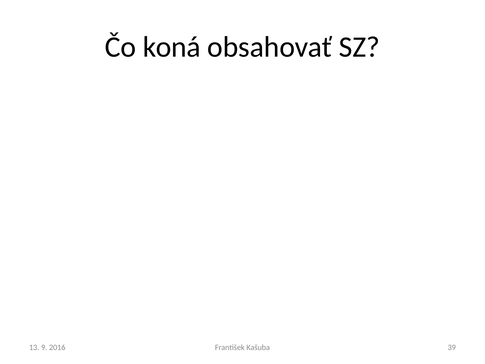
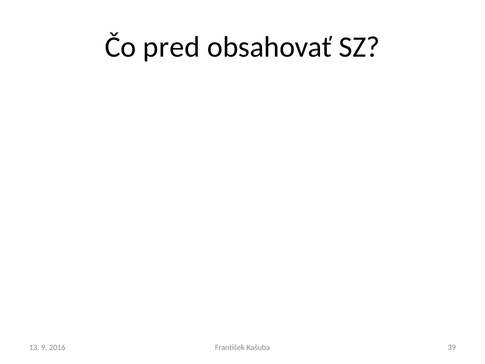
koná: koná -> pred
